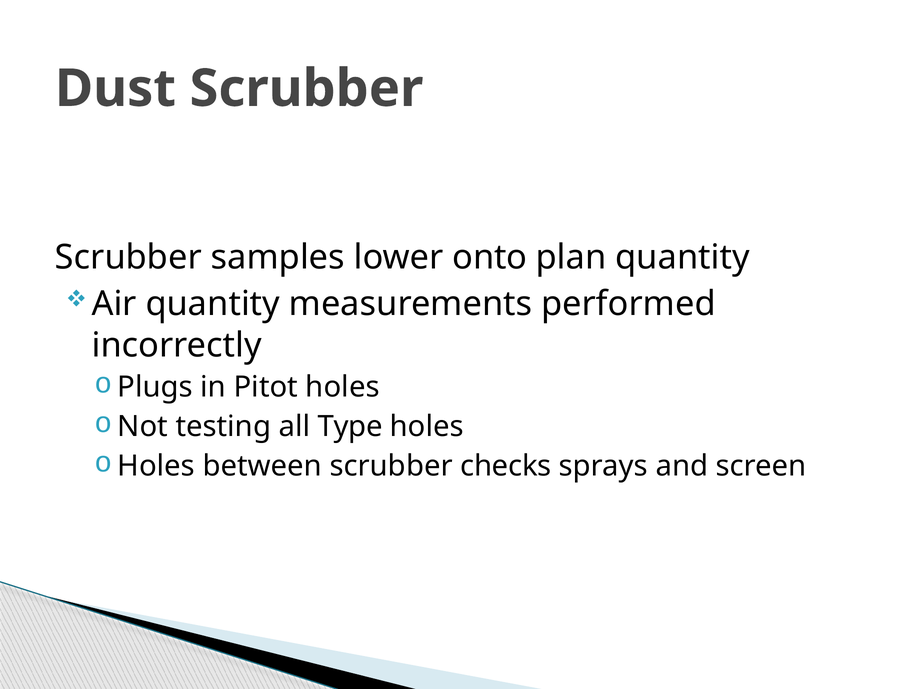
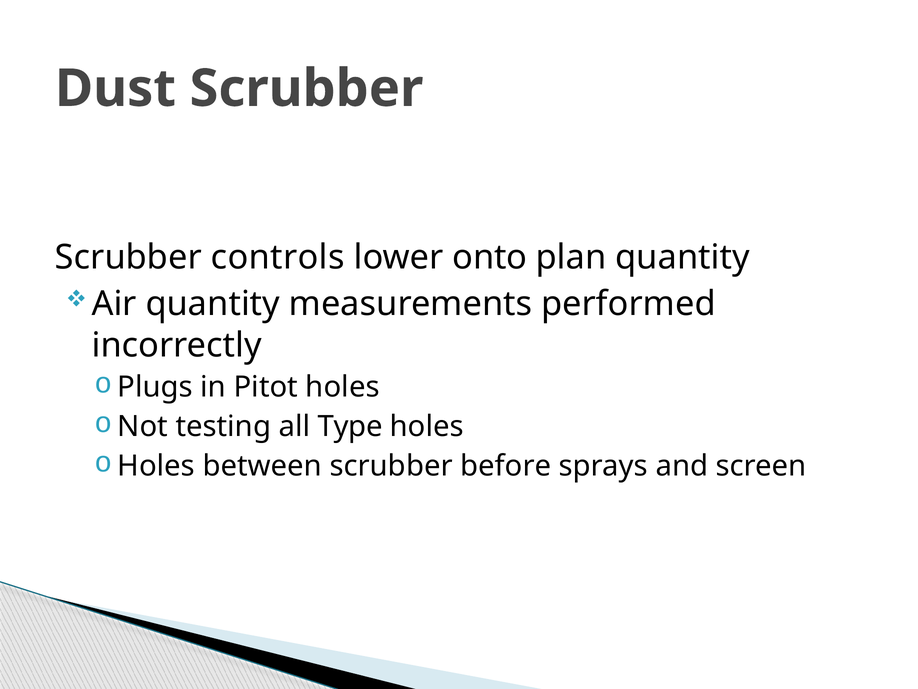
samples: samples -> controls
checks: checks -> before
